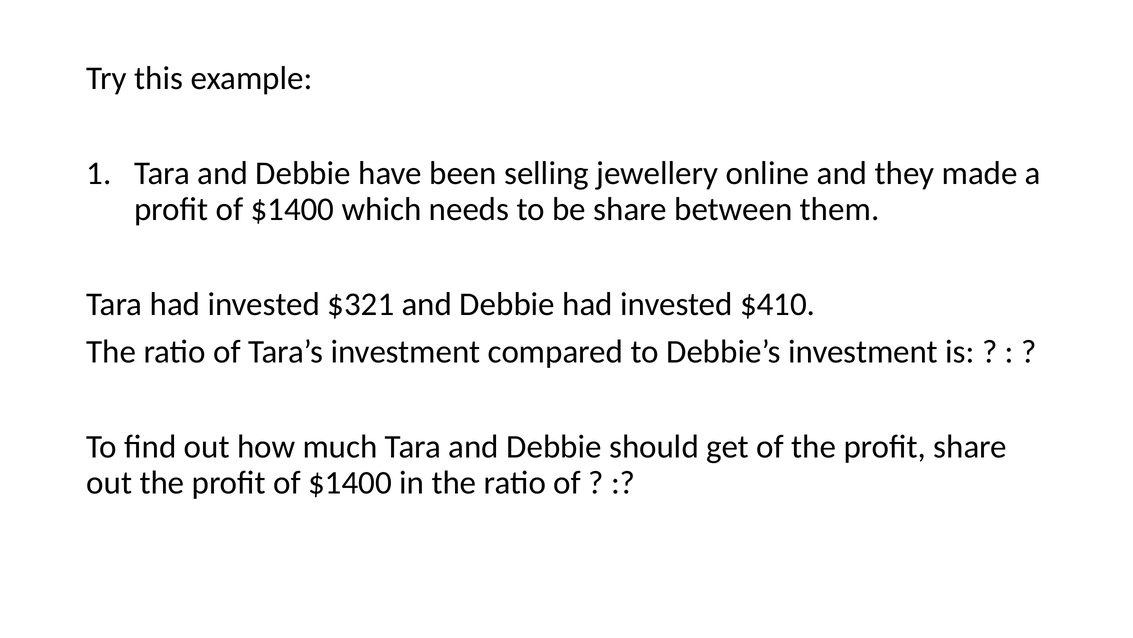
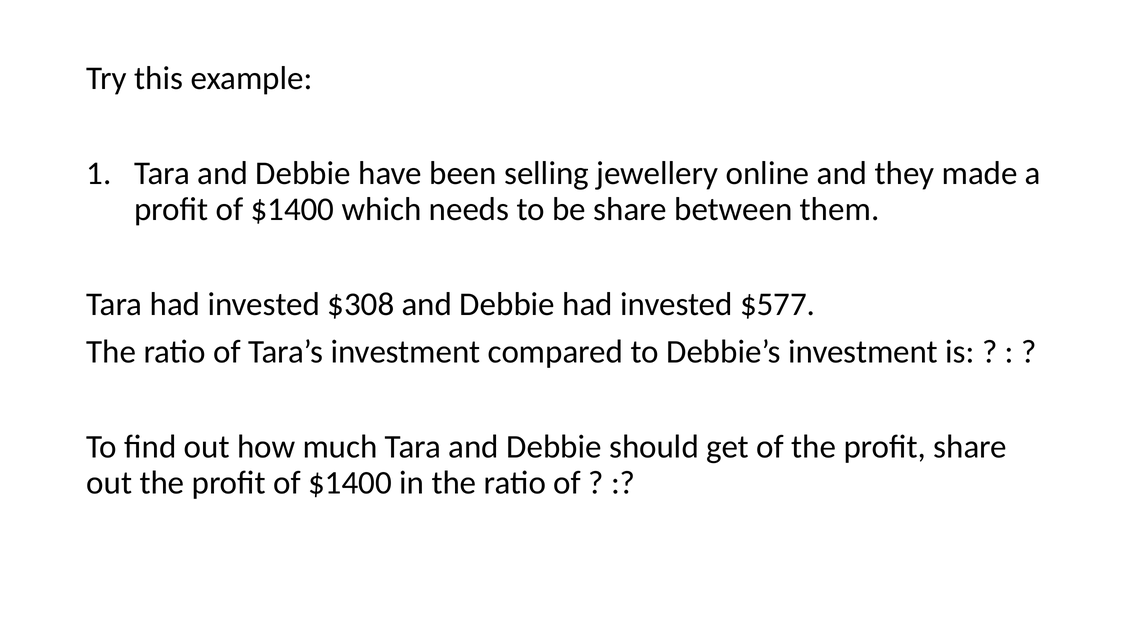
$321: $321 -> $308
$410: $410 -> $577
